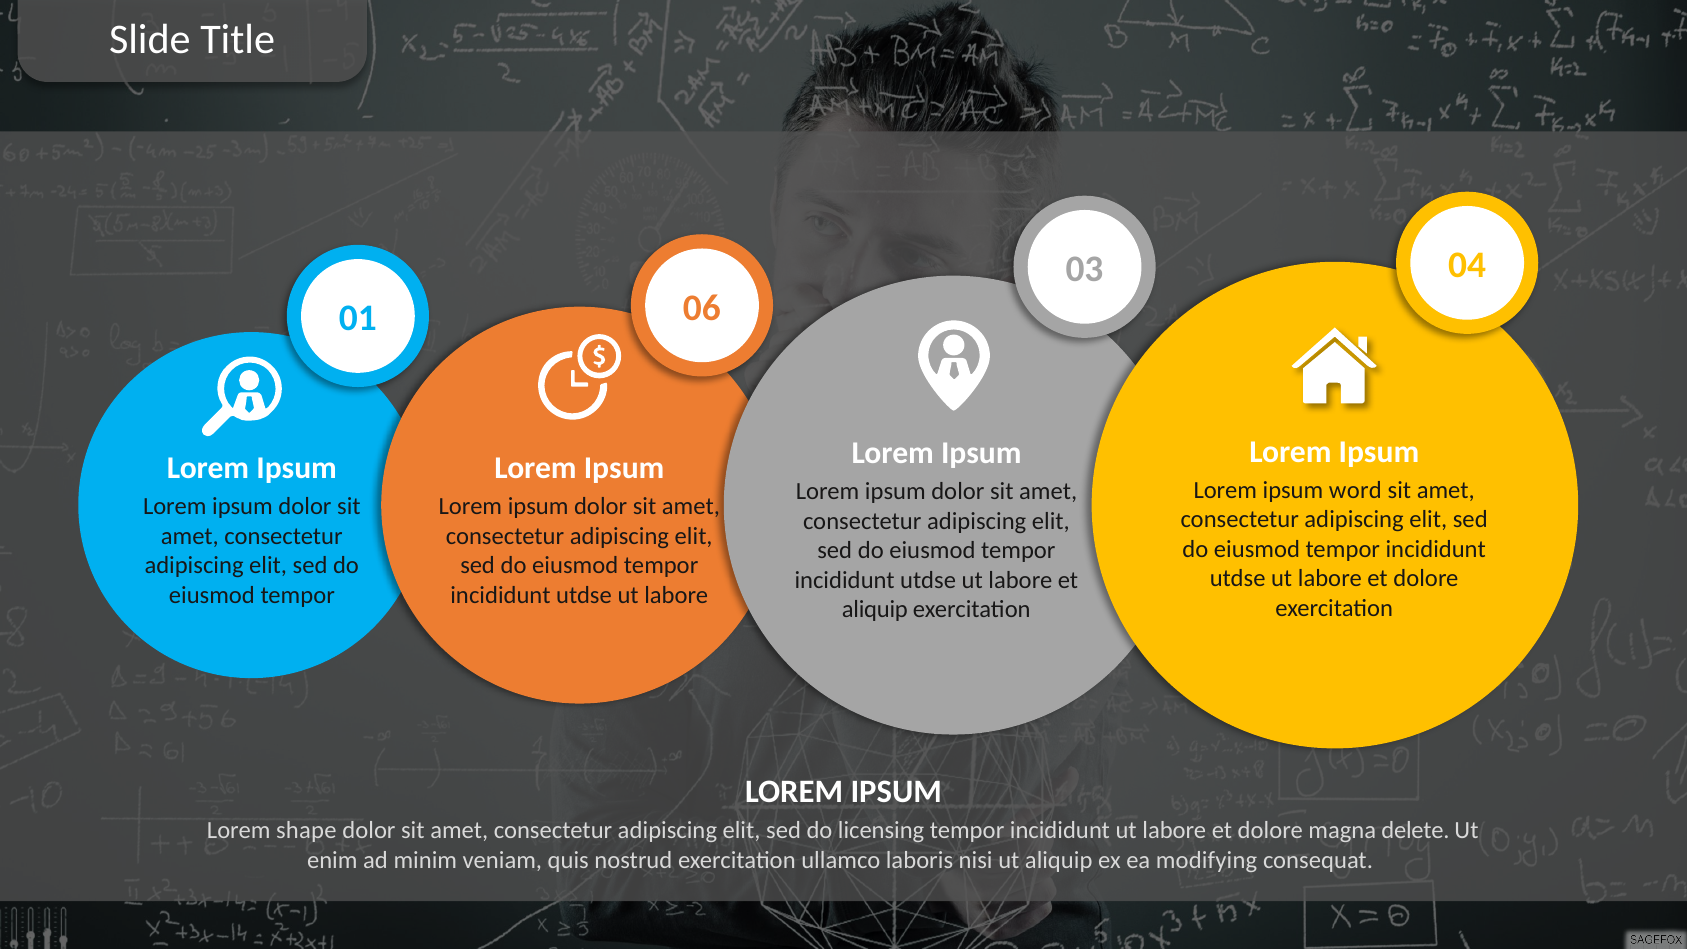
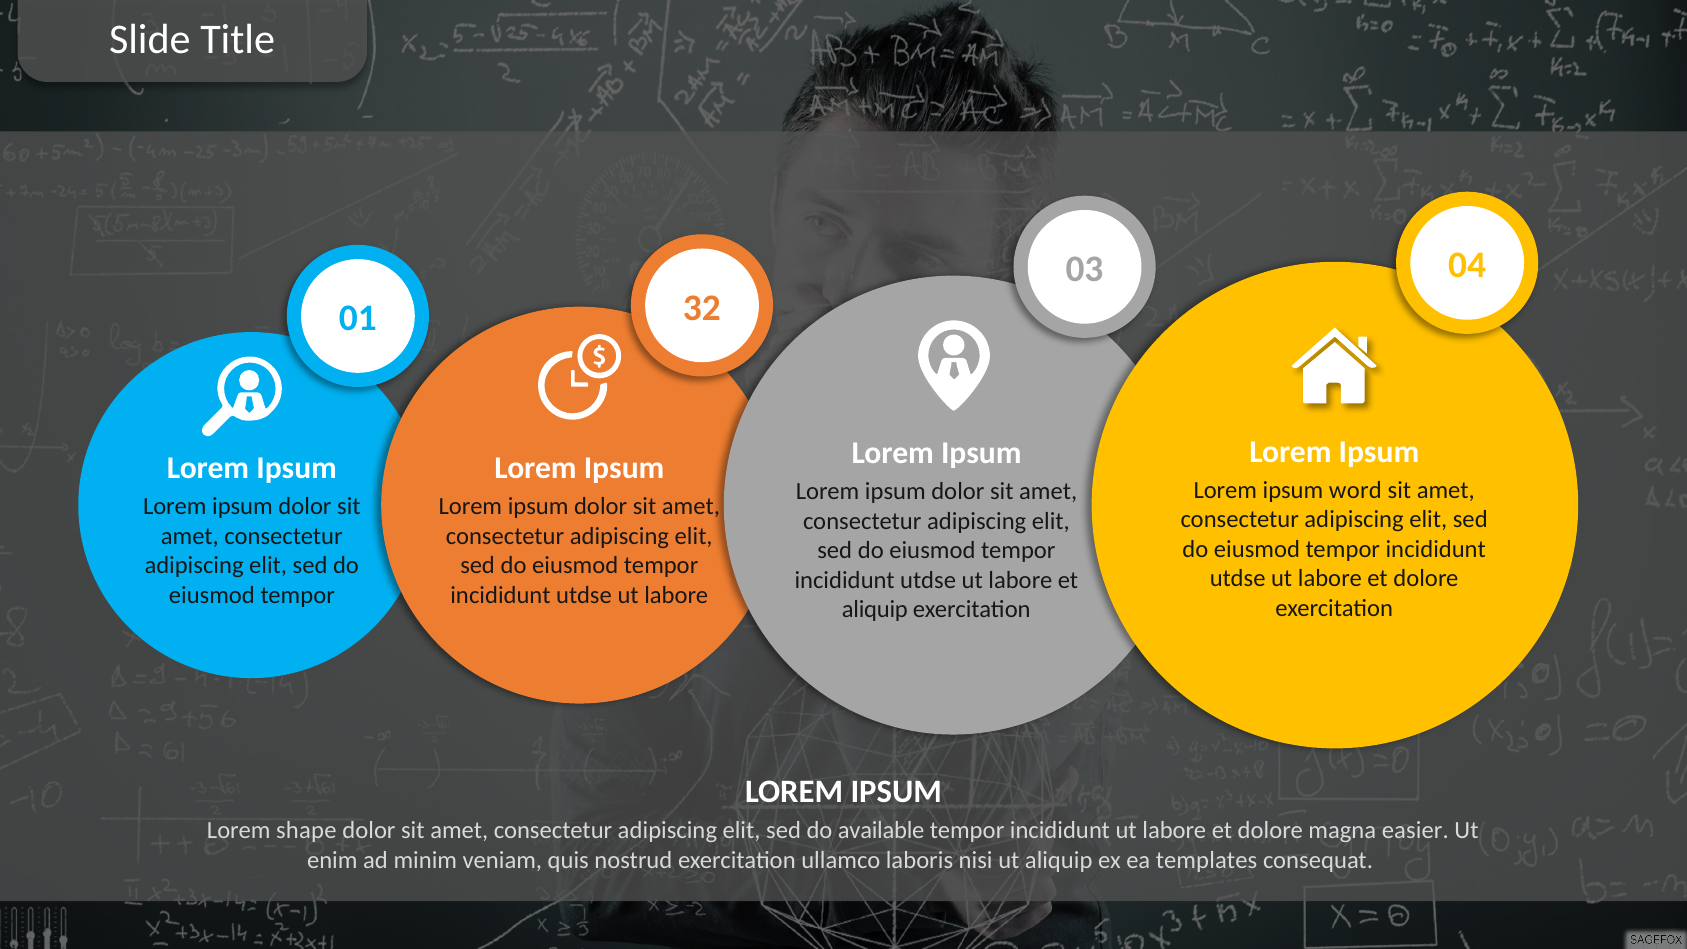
06: 06 -> 32
licensing: licensing -> available
delete: delete -> easier
modifying: modifying -> templates
